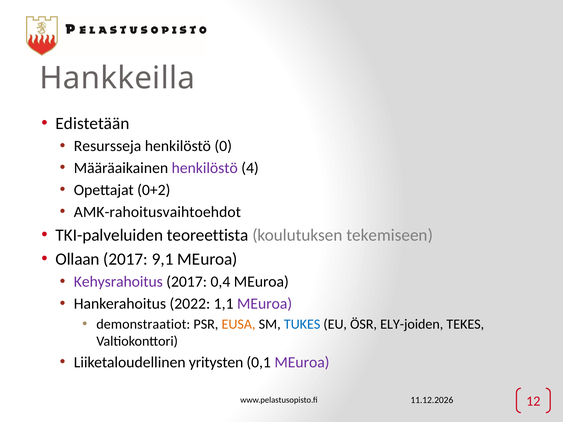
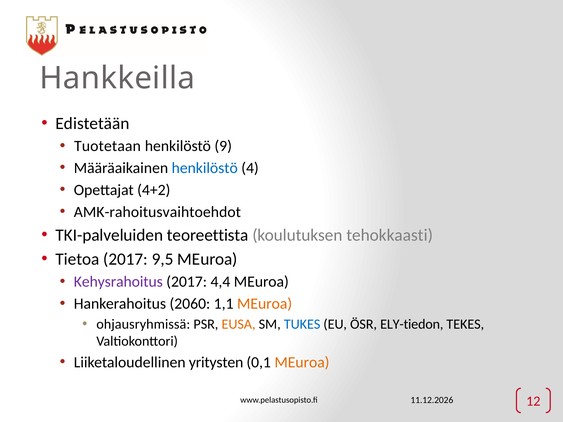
Resursseja: Resursseja -> Tuotetaan
0: 0 -> 9
henkilöstö at (205, 168) colour: purple -> blue
0+2: 0+2 -> 4+2
tekemiseen: tekemiseen -> tehokkaasti
Ollaan: Ollaan -> Tietoa
9,1: 9,1 -> 9,5
0,4: 0,4 -> 4,4
2022: 2022 -> 2060
MEuroa at (265, 304) colour: purple -> orange
demonstraatiot: demonstraatiot -> ohjausryhmissä
ELY-joiden: ELY-joiden -> ELY-tiedon
MEuroa at (302, 362) colour: purple -> orange
